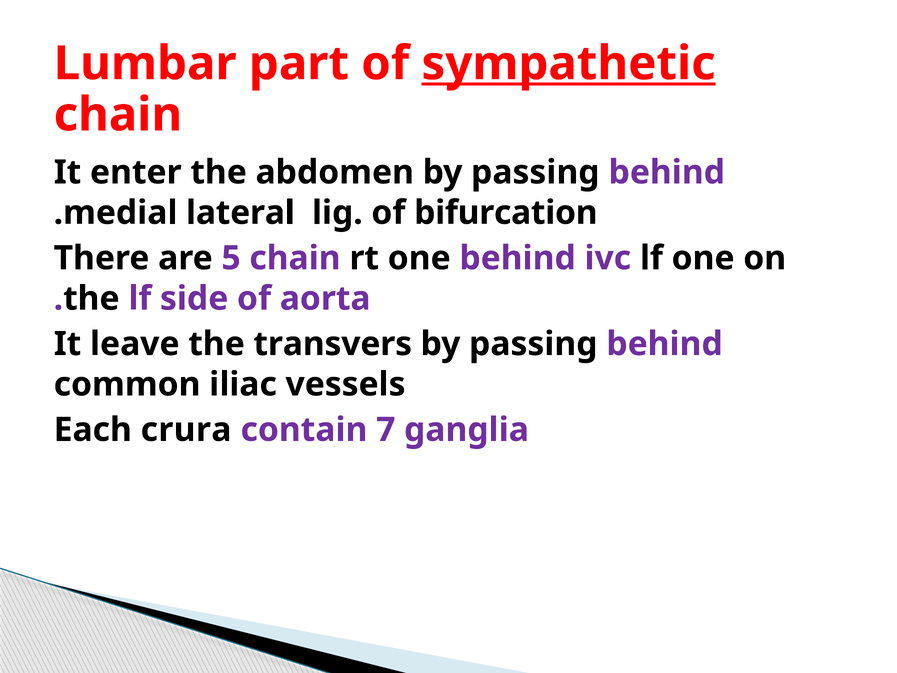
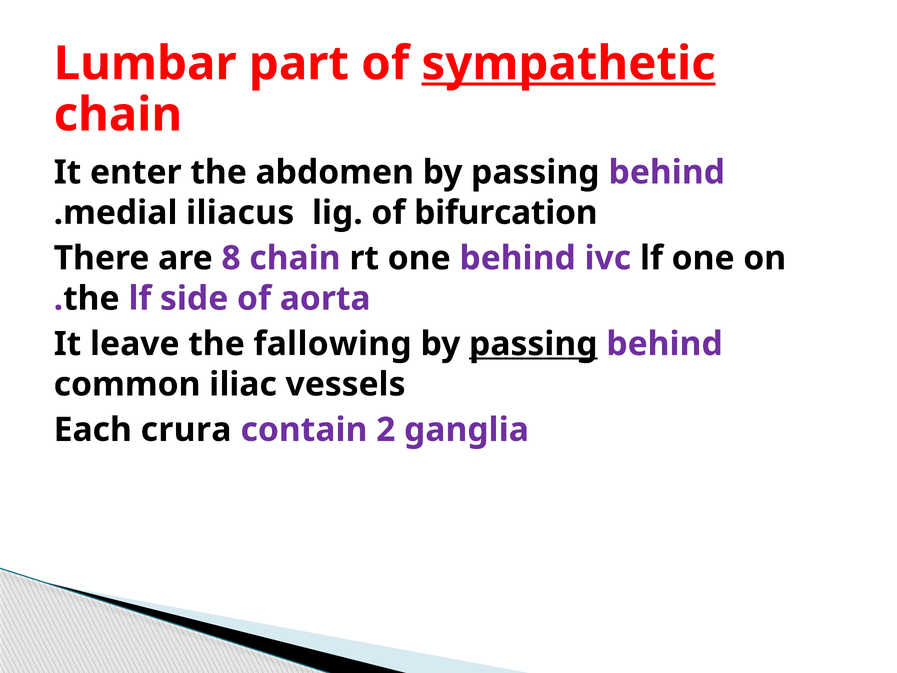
lateral: lateral -> iliacus
5: 5 -> 8
transvers: transvers -> fallowing
passing at (533, 344) underline: none -> present
7: 7 -> 2
